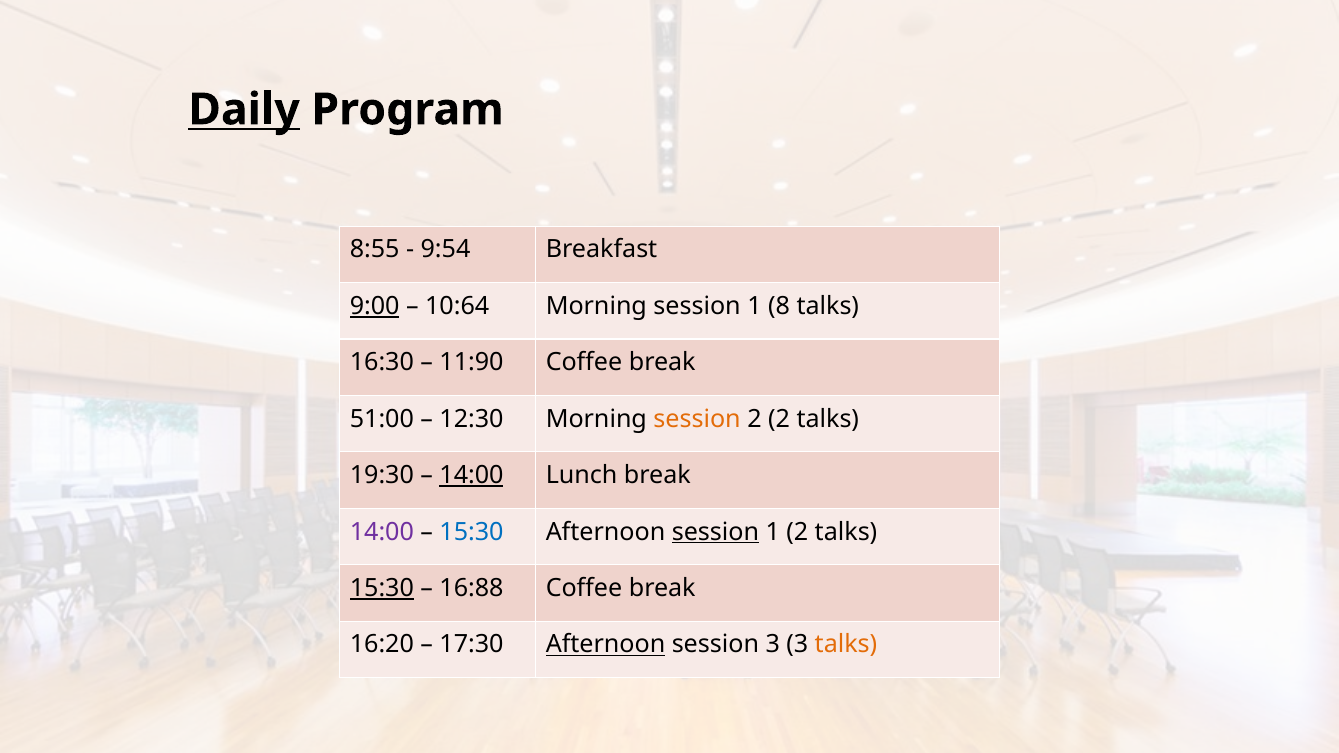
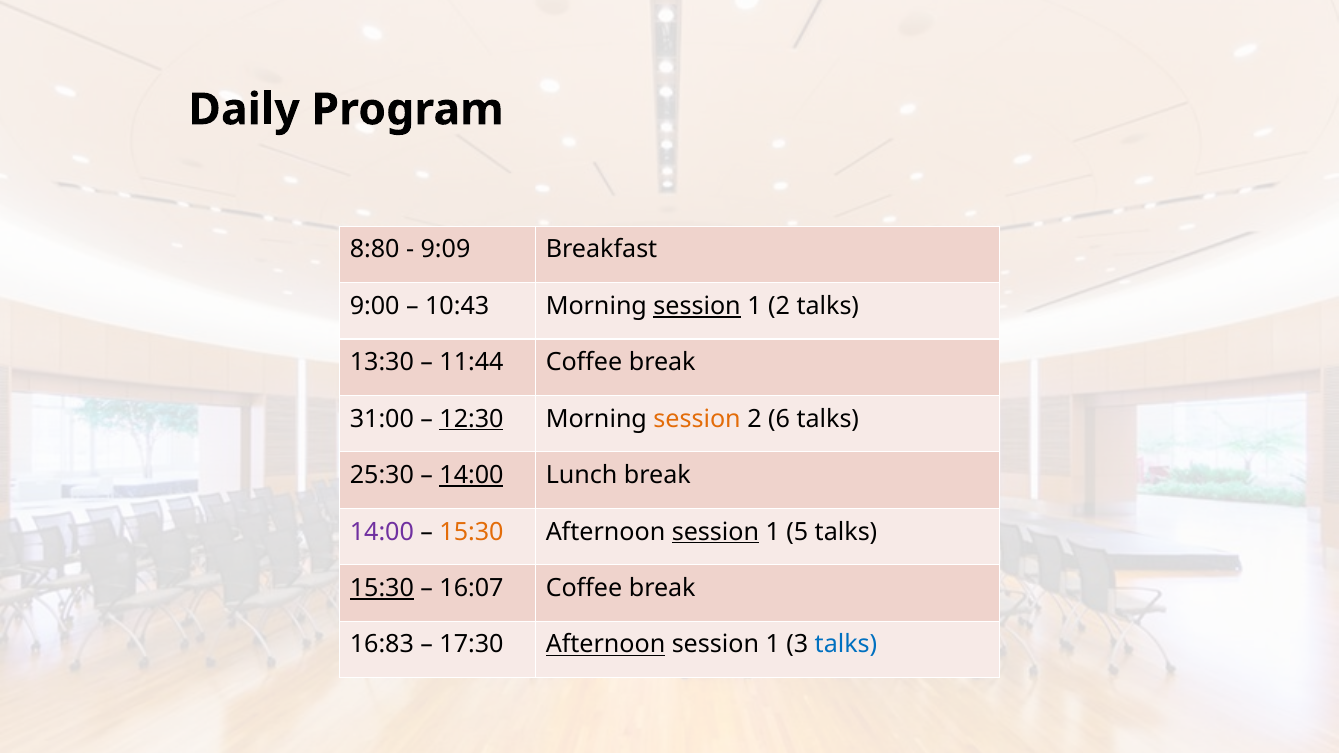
Daily underline: present -> none
8:55: 8:55 -> 8:80
9:54: 9:54 -> 9:09
9:00 underline: present -> none
10:64: 10:64 -> 10:43
session at (697, 306) underline: none -> present
1 8: 8 -> 2
16:30: 16:30 -> 13:30
11:90: 11:90 -> 11:44
51:00: 51:00 -> 31:00
12:30 underline: none -> present
2 2: 2 -> 6
19:30: 19:30 -> 25:30
15:30 at (471, 532) colour: blue -> orange
1 2: 2 -> 5
16:88: 16:88 -> 16:07
16:20: 16:20 -> 16:83
3 at (773, 645): 3 -> 1
talks at (846, 645) colour: orange -> blue
